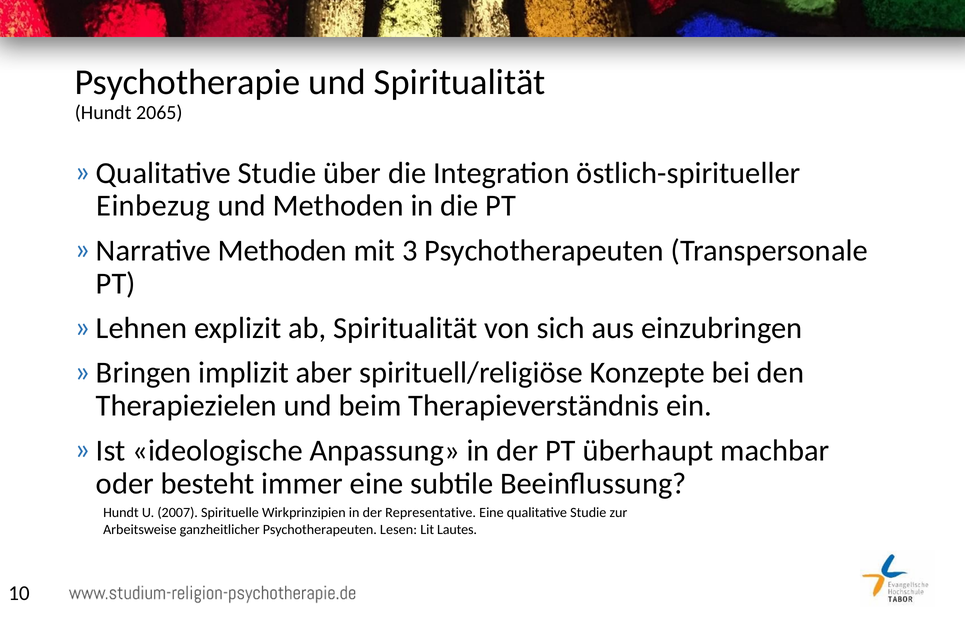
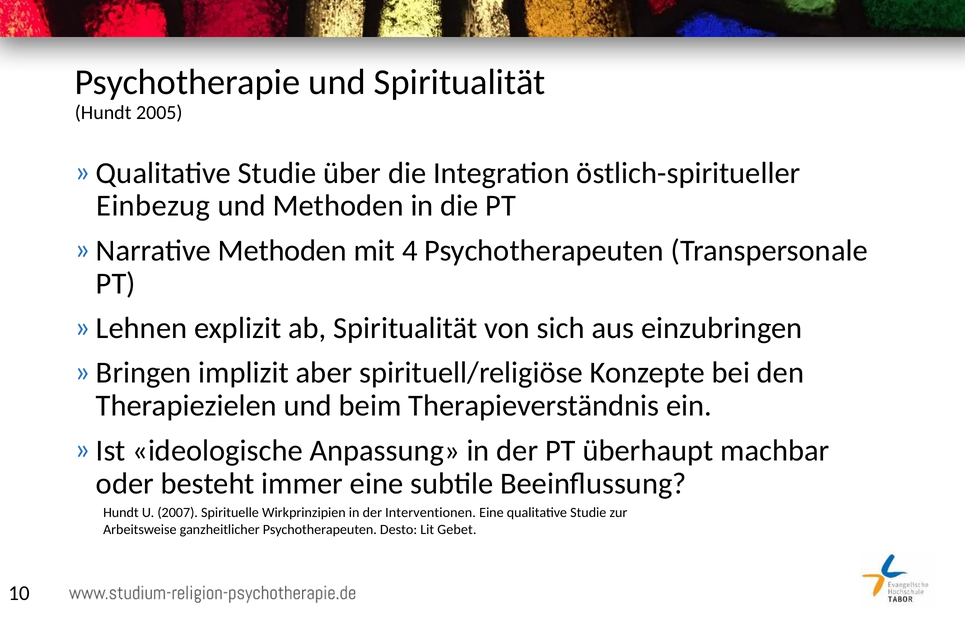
2065: 2065 -> 2005
3: 3 -> 4
Representative: Representative -> Interventionen
Lesen: Lesen -> Desto
Lautes: Lautes -> Gebet
